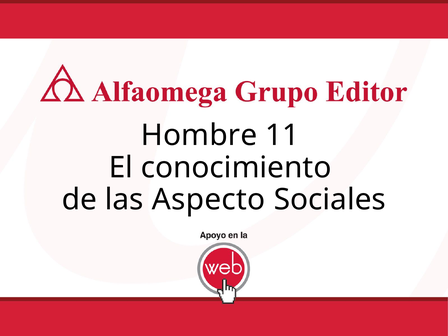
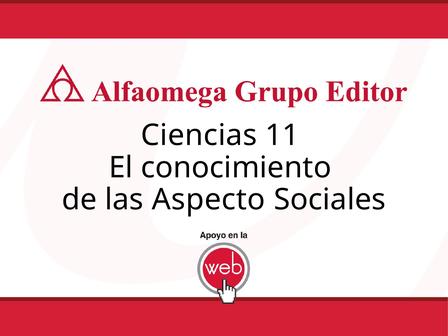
Hombre: Hombre -> Ciencias
